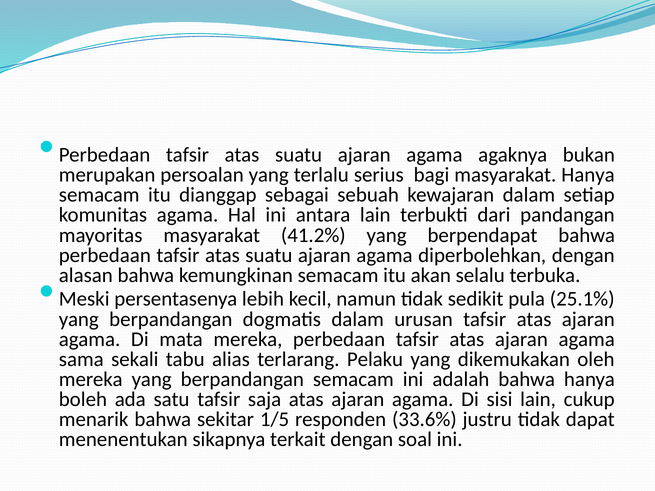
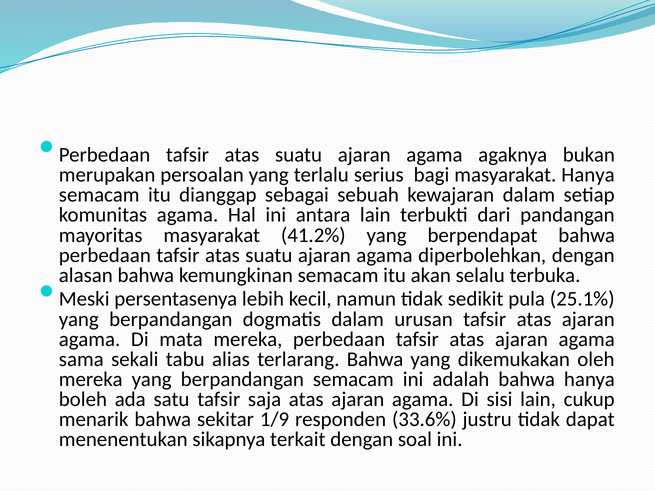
terlarang Pelaku: Pelaku -> Bahwa
1/5: 1/5 -> 1/9
